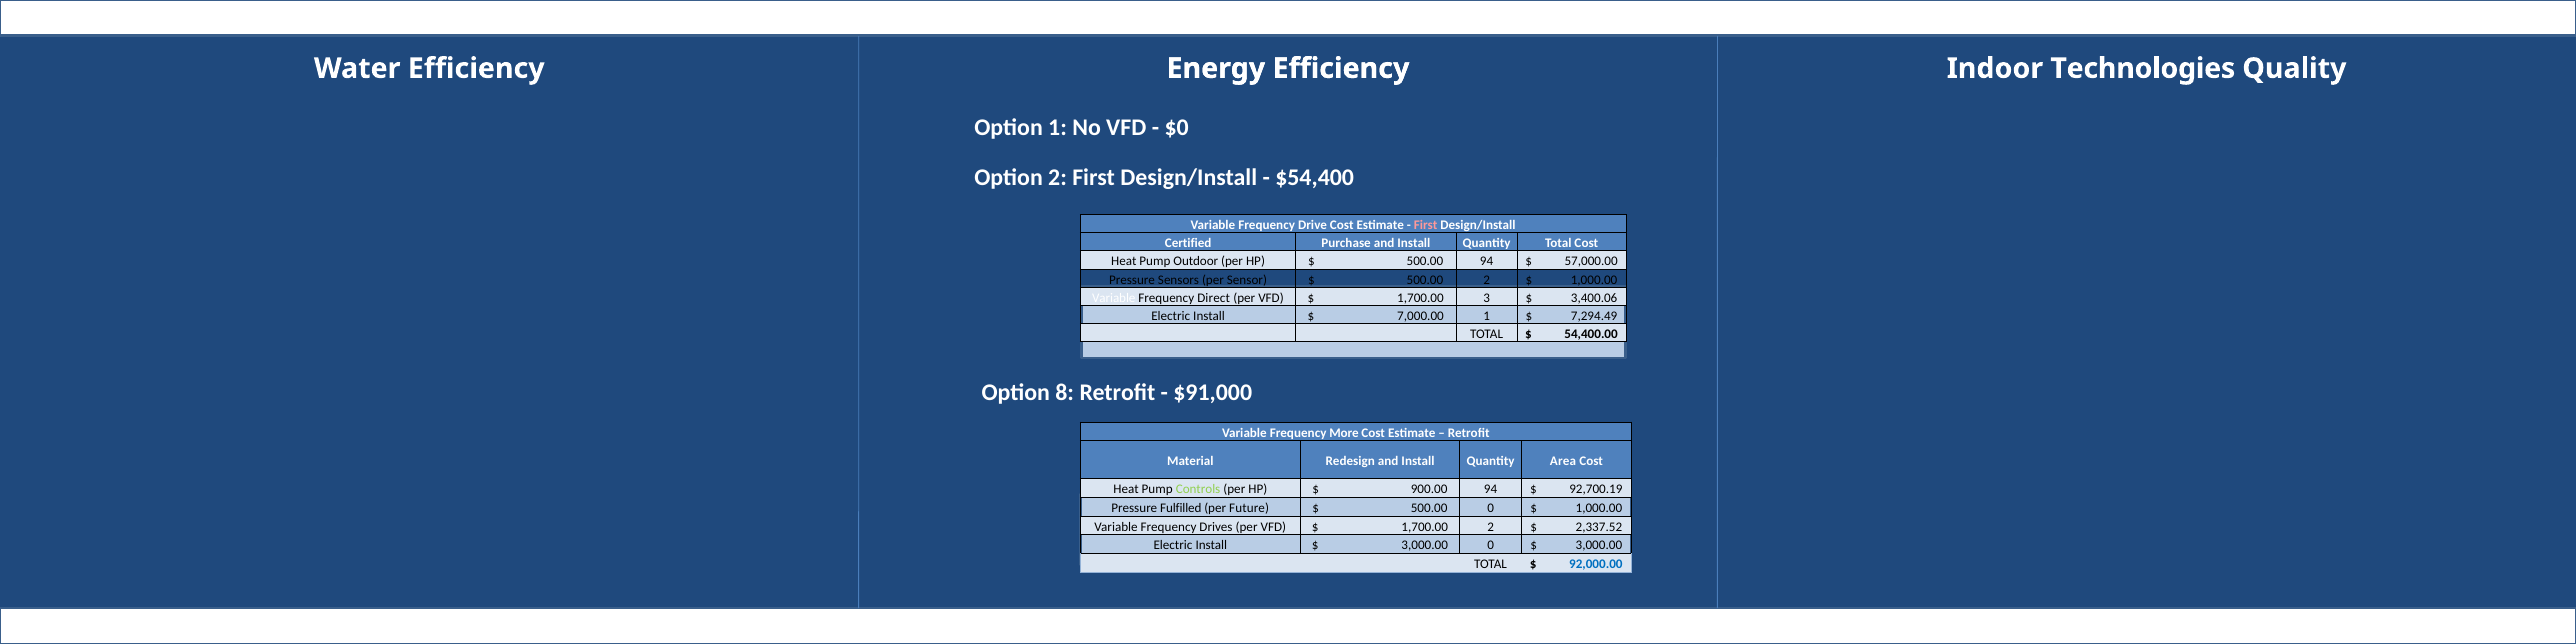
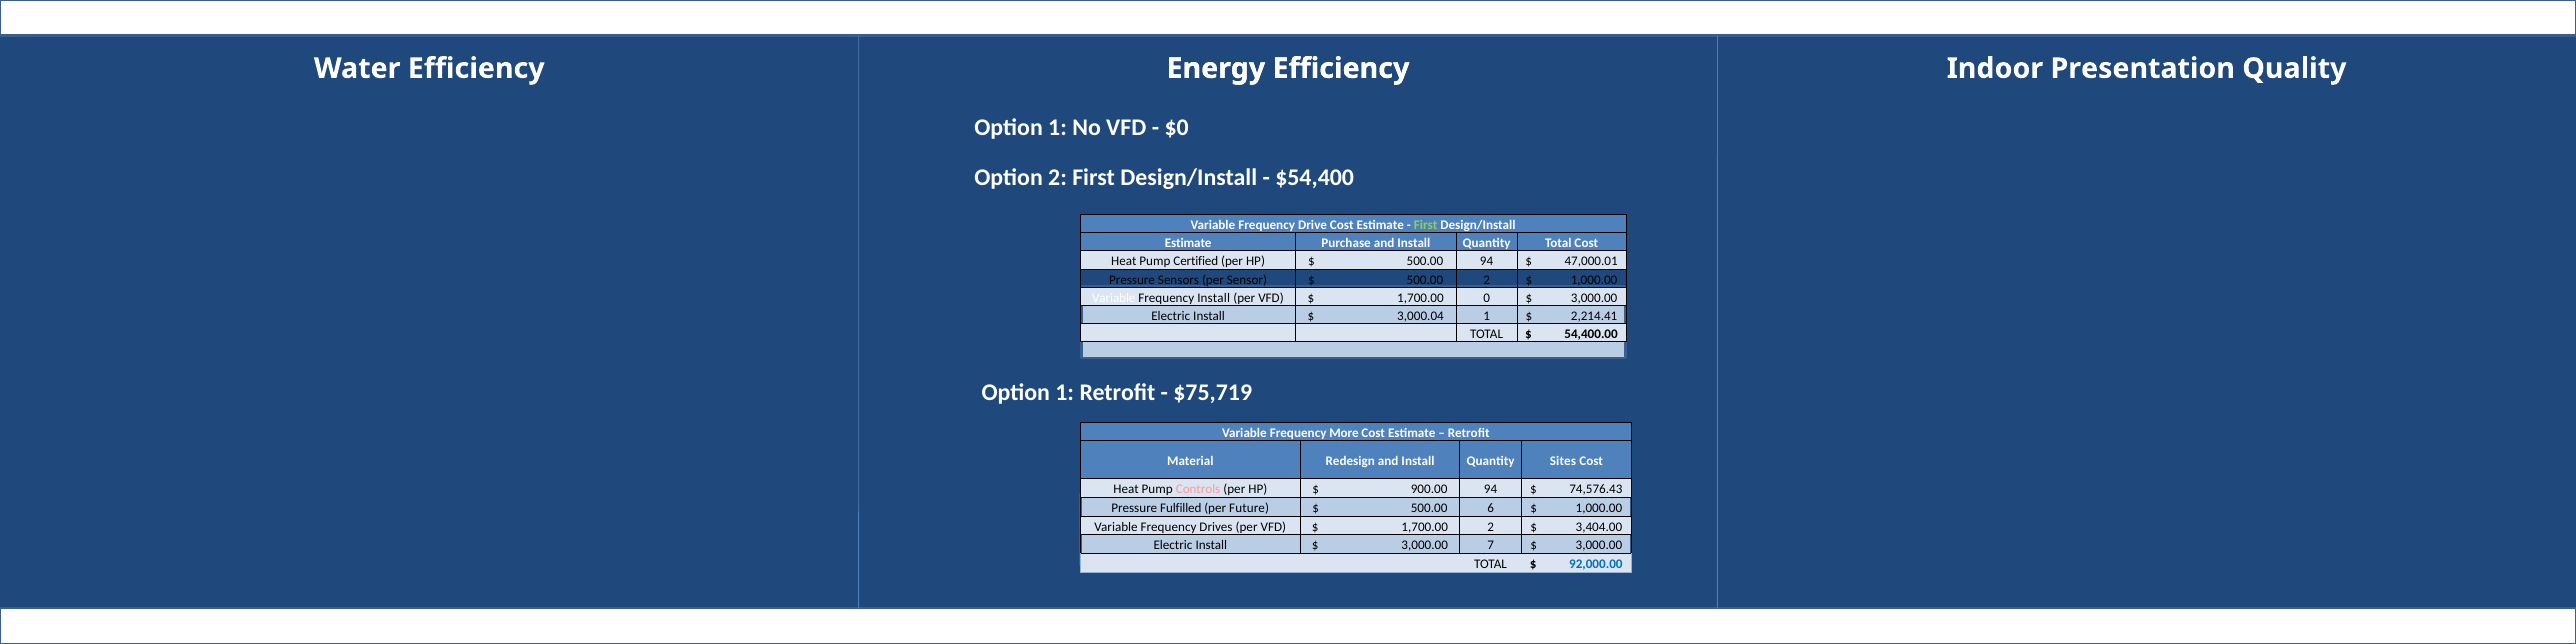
Technologies: Technologies -> Presentation
First at (1426, 225) colour: pink -> light green
Certified at (1188, 243): Certified -> Estimate
Outdoor: Outdoor -> Certified
57,000.00: 57,000.00 -> 47,000.01
Frequency Direct: Direct -> Install
3: 3 -> 0
3,400.06 at (1594, 298): 3,400.06 -> 3,000.00
7,000.00: 7,000.00 -> 3,000.04
7,294.49: 7,294.49 -> 2,214.41
8 at (1065, 392): 8 -> 1
$91,000: $91,000 -> $75,719
Area: Area -> Sites
Controls colour: light green -> pink
92,700.19: 92,700.19 -> 74,576.43
500.00 0: 0 -> 6
2,337.52: 2,337.52 -> 3,404.00
3,000.00 0: 0 -> 7
